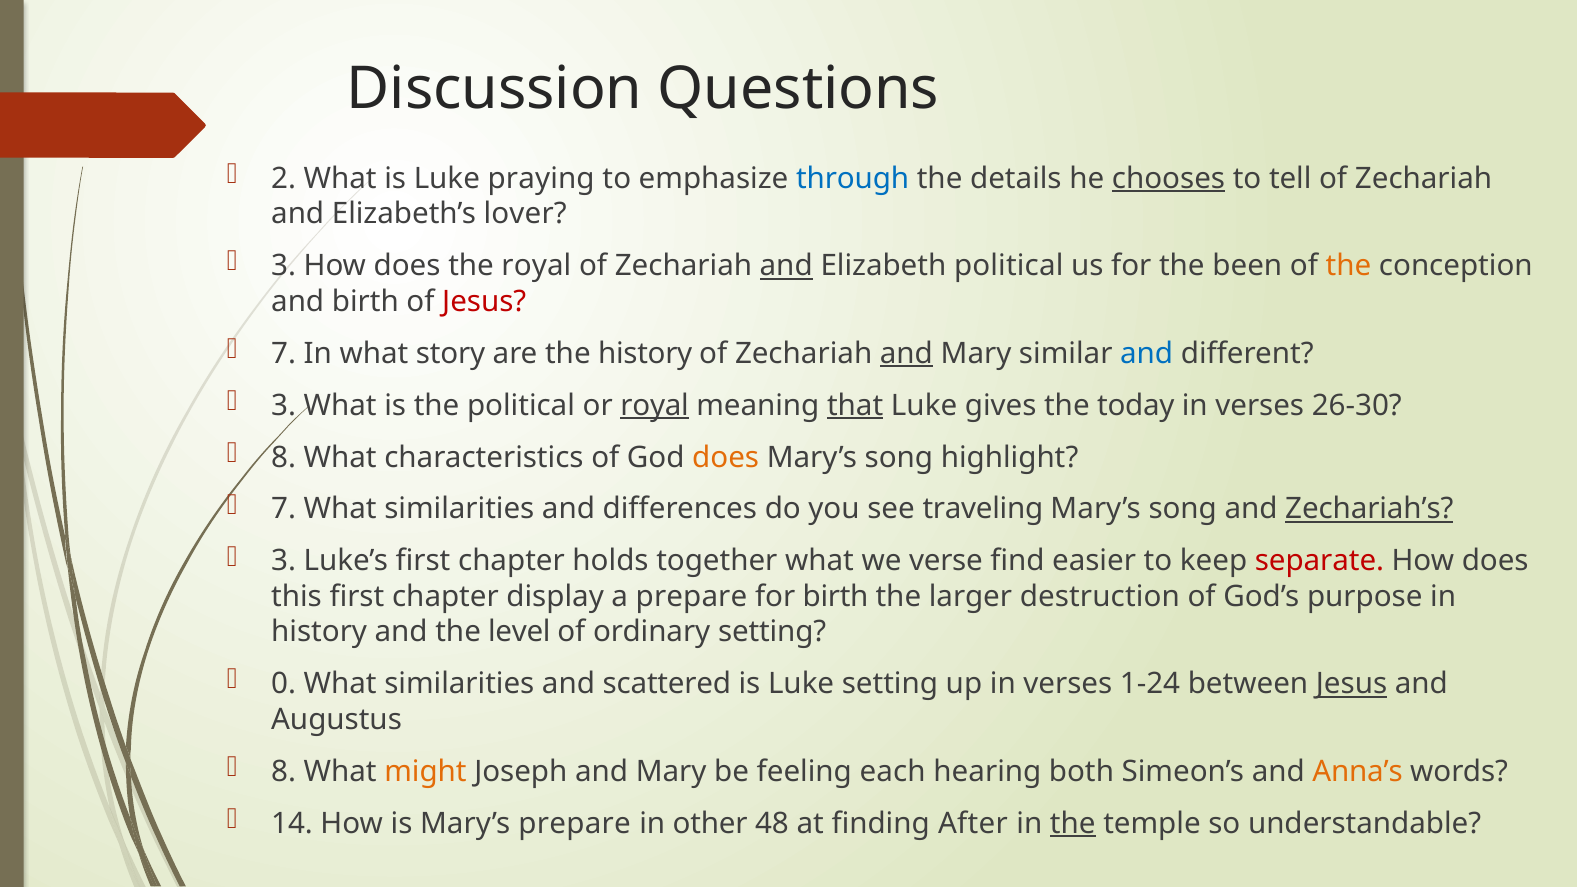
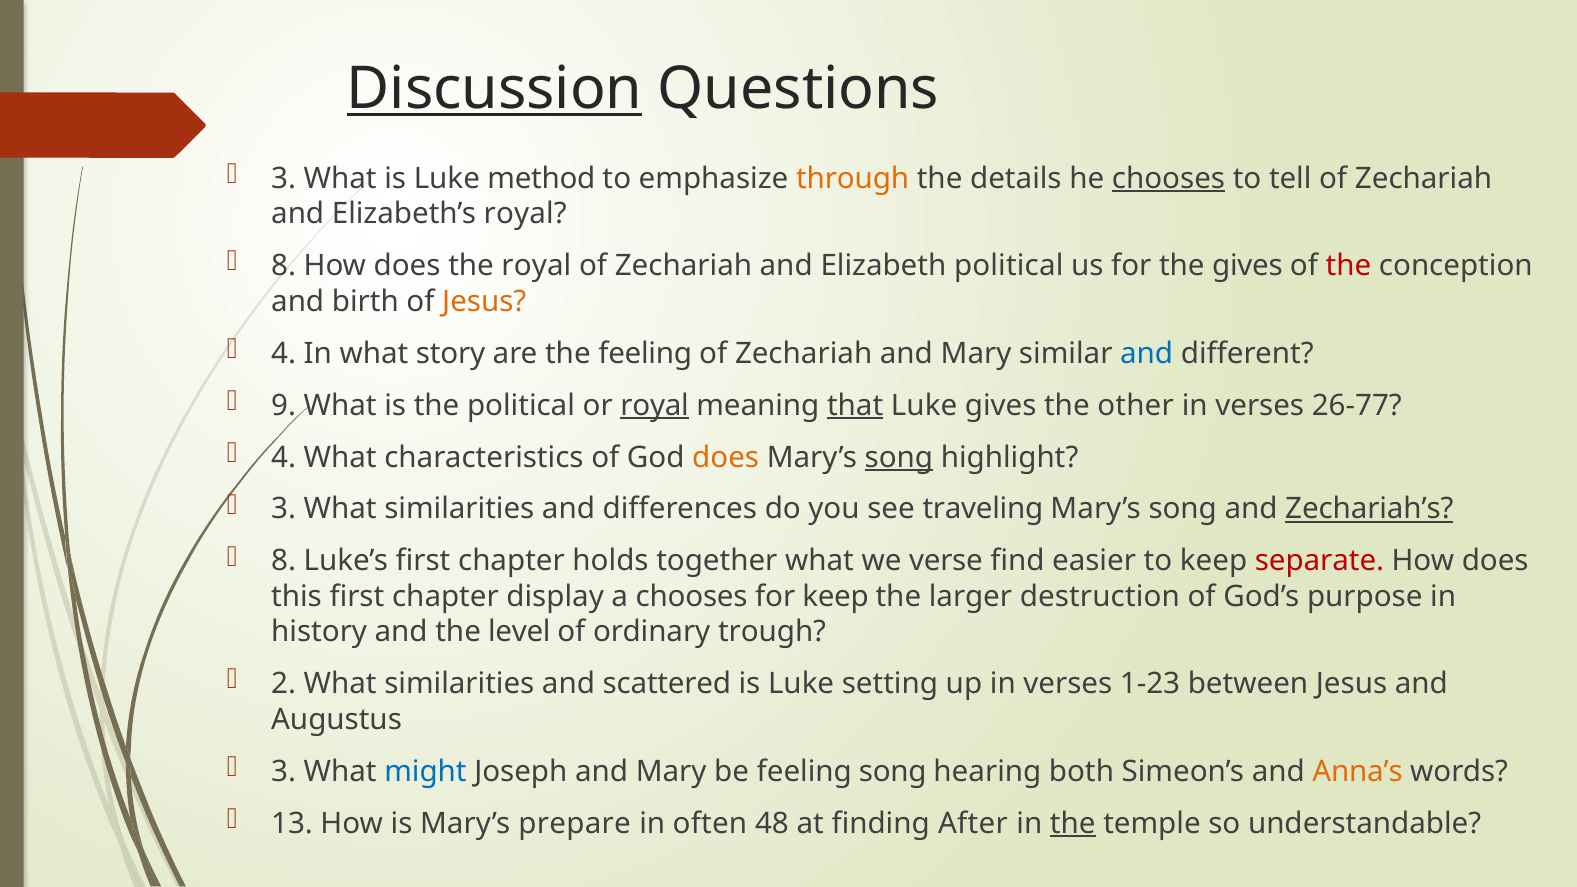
Discussion underline: none -> present
2 at (284, 179): 2 -> 3
praying: praying -> method
through colour: blue -> orange
Elizabeth’s lover: lover -> royal
3 at (284, 266): 3 -> 8
and at (786, 266) underline: present -> none
the been: been -> gives
the at (1348, 266) colour: orange -> red
Jesus at (484, 302) colour: red -> orange
7 at (284, 353): 7 -> 4
the history: history -> feeling
and at (906, 353) underline: present -> none
3 at (284, 405): 3 -> 9
today: today -> other
26-30: 26-30 -> 26-77
8 at (284, 457): 8 -> 4
song at (899, 457) underline: none -> present
7 at (284, 509): 7 -> 3
3 at (284, 561): 3 -> 8
a prepare: prepare -> chooses
for birth: birth -> keep
ordinary setting: setting -> trough
0: 0 -> 2
1-24: 1-24 -> 1-23
Jesus at (1352, 684) underline: present -> none
8 at (284, 771): 8 -> 3
might colour: orange -> blue
feeling each: each -> song
14: 14 -> 13
other: other -> often
